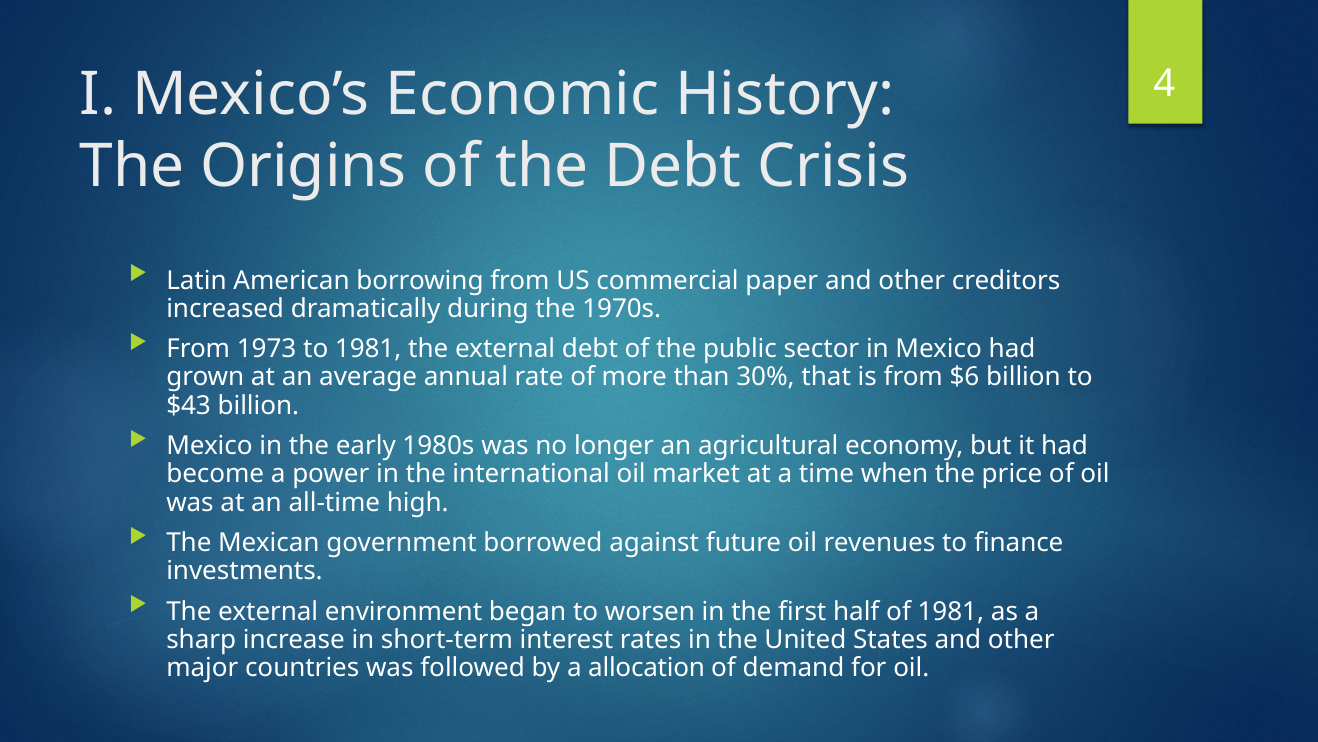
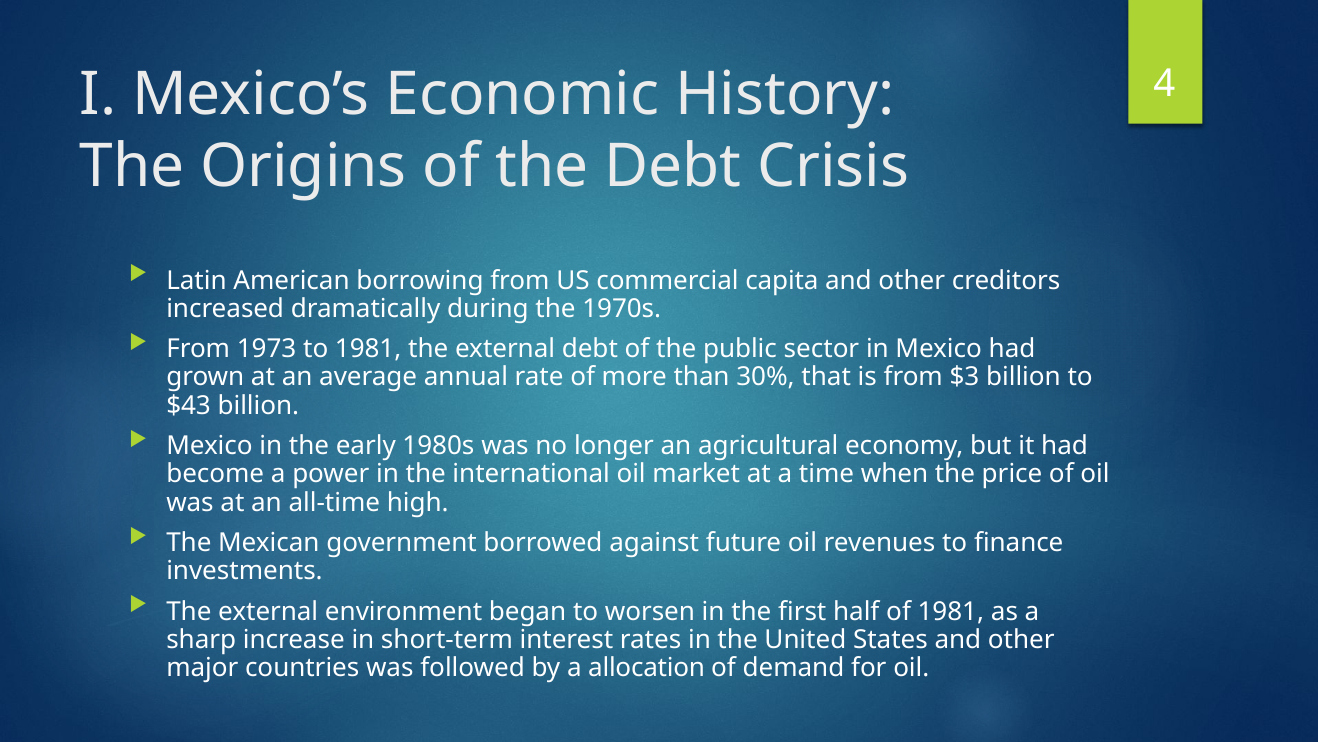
paper: paper -> capita
$6: $6 -> $3
